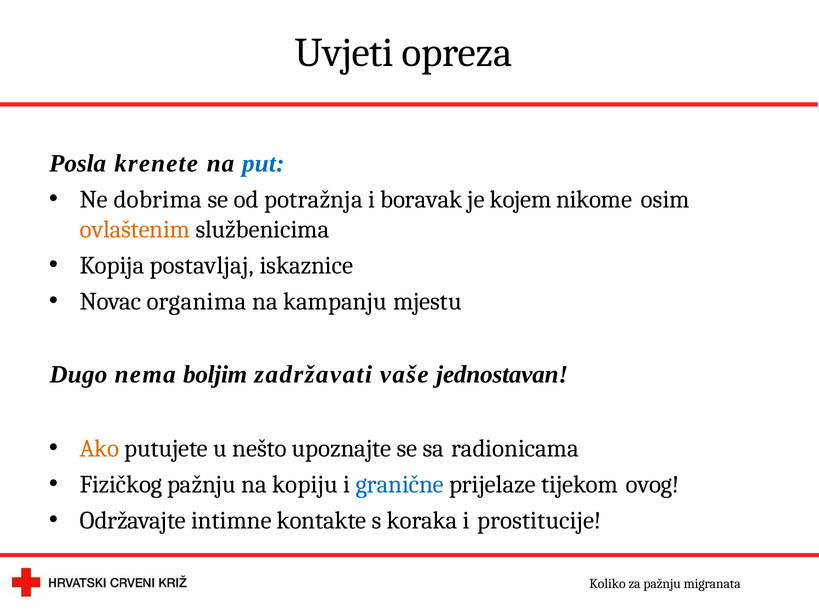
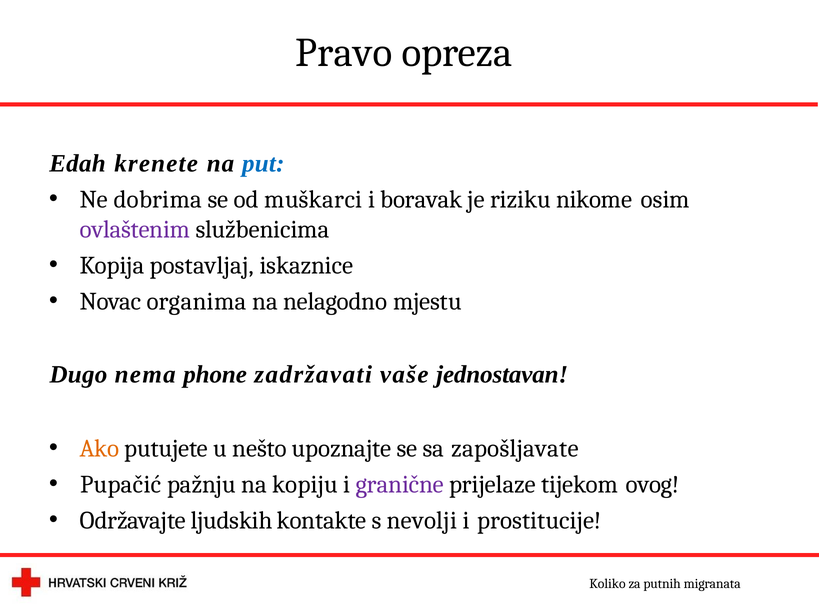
Uvjeti: Uvjeti -> Pravo
Posla: Posla -> Edah
potražnja: potražnja -> muškarci
kojem: kojem -> riziku
ovlaštenim colour: orange -> purple
kampanju: kampanju -> nelagodno
boljim: boljim -> phone
radionicama: radionicama -> zapošljavate
Fizičkog: Fizičkog -> Pupačić
granične colour: blue -> purple
intimne: intimne -> ljudskih
koraka: koraka -> nevolji
za pažnju: pažnju -> putnih
